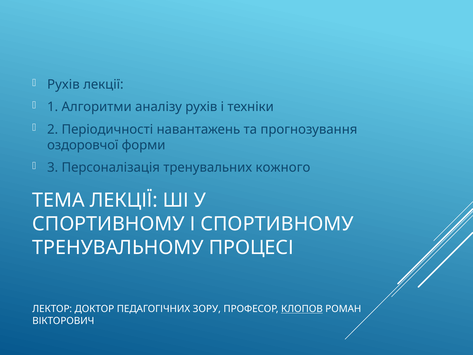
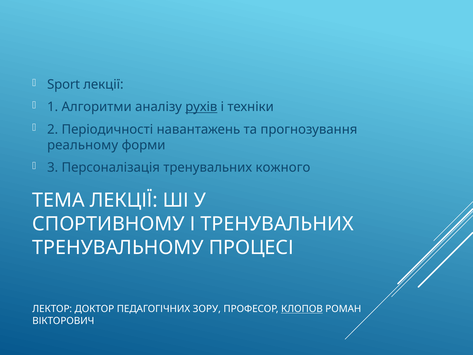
Рухів at (63, 85): Рухів -> Sport
рухів at (201, 107) underline: none -> present
оздоровчої: оздоровчої -> реальному
І СПОРТИВНОМУ: СПОРТИВНОМУ -> ТРЕНУВАЛЬНИХ
